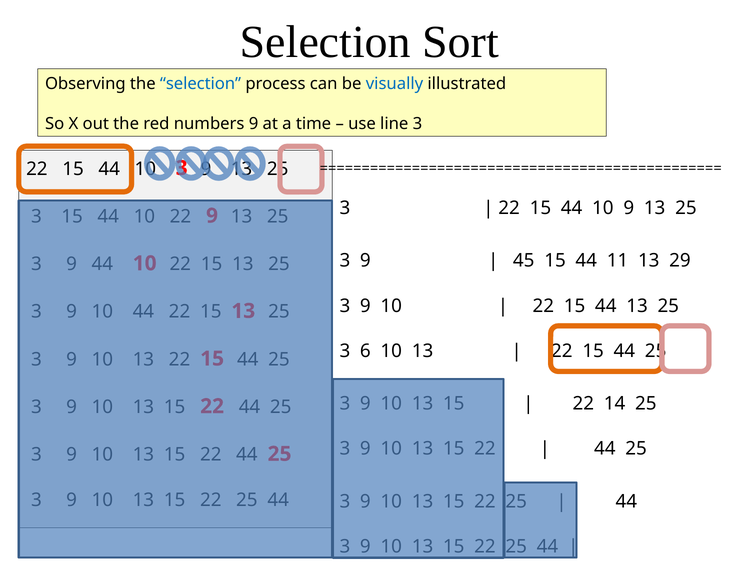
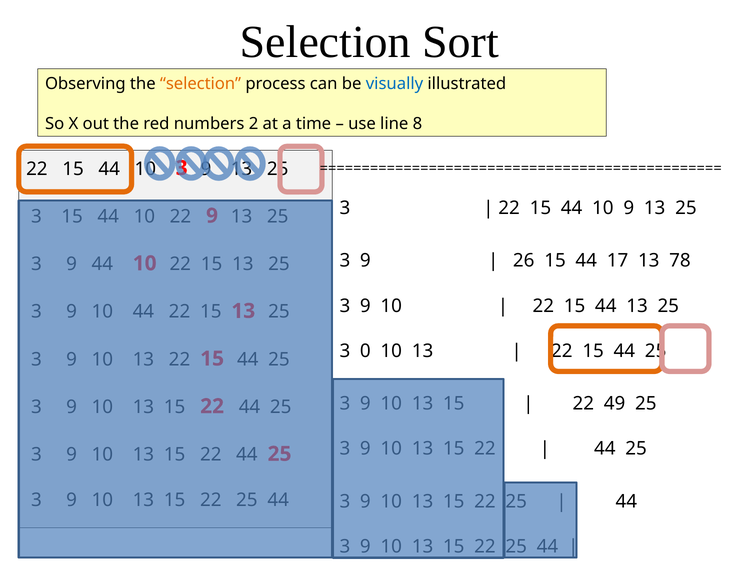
selection at (201, 84) colour: blue -> orange
numbers 9: 9 -> 2
line 3: 3 -> 8
45: 45 -> 26
11: 11 -> 17
29: 29 -> 78
6: 6 -> 0
14: 14 -> 49
